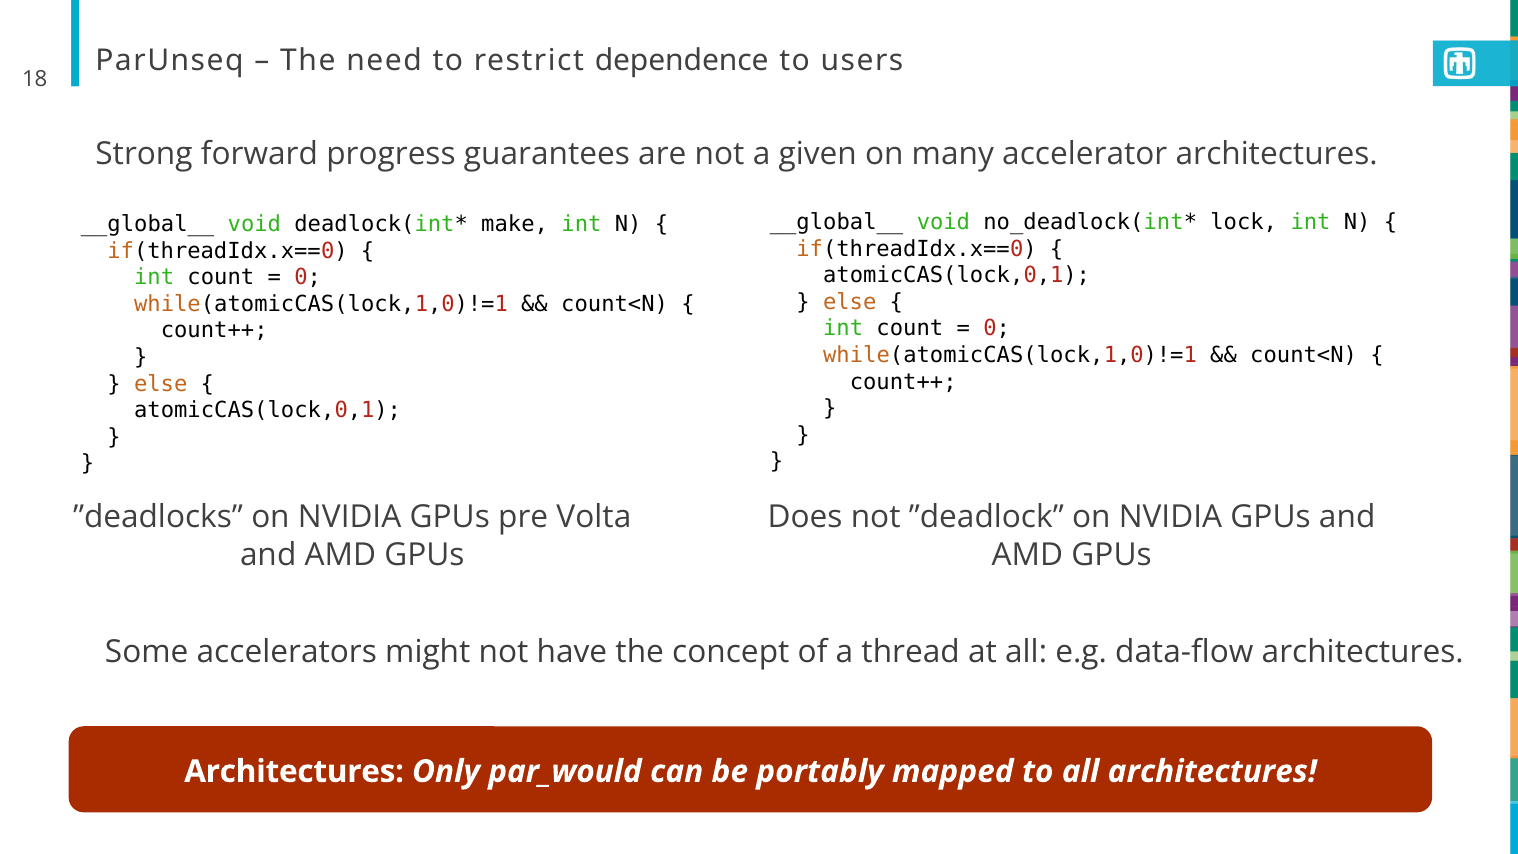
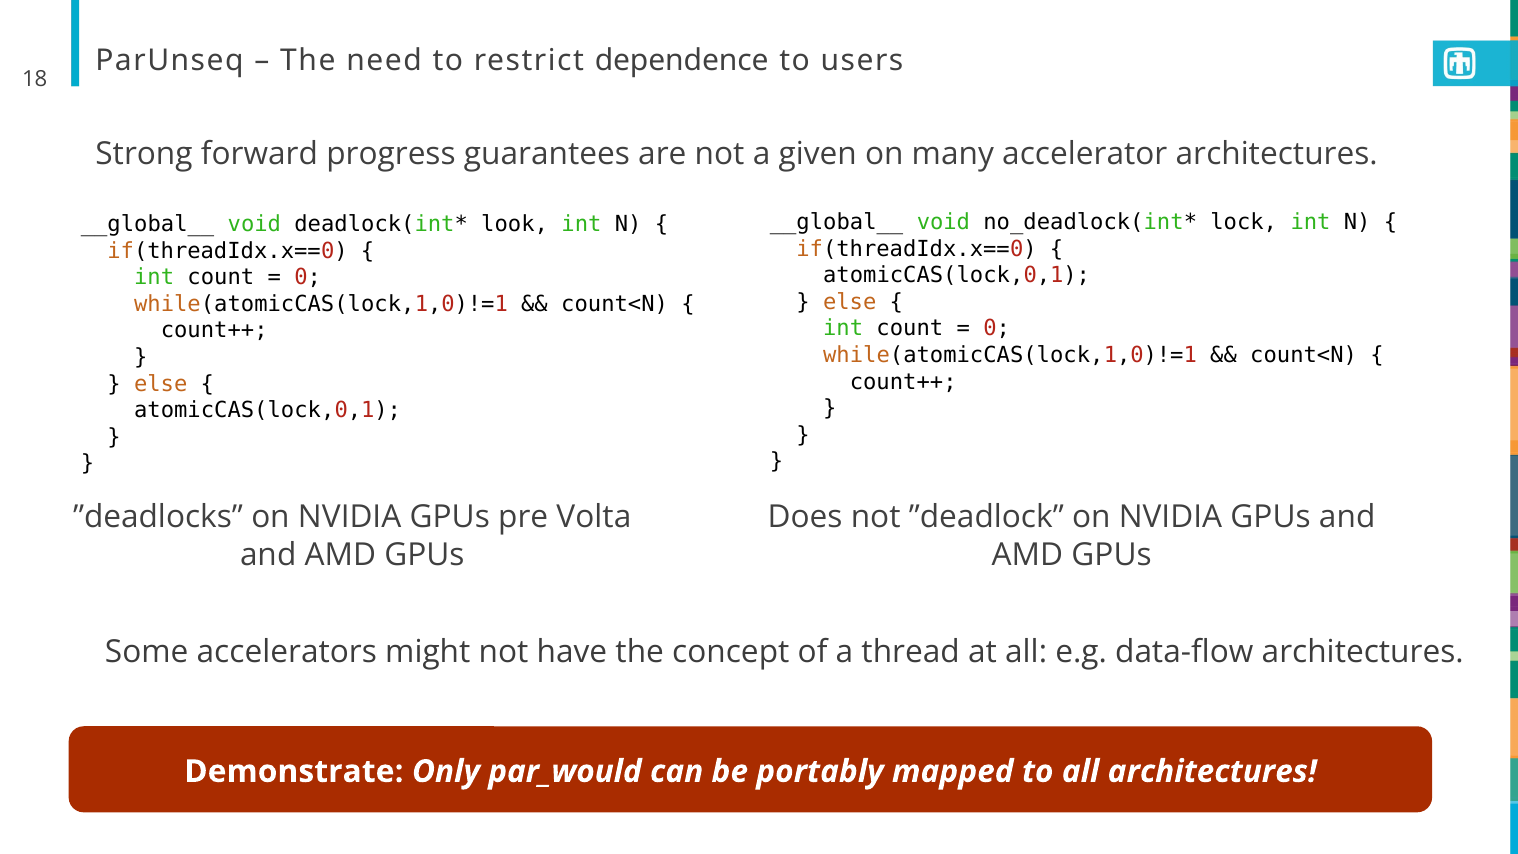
make: make -> look
Architectures at (294, 771): Architectures -> Demonstrate
